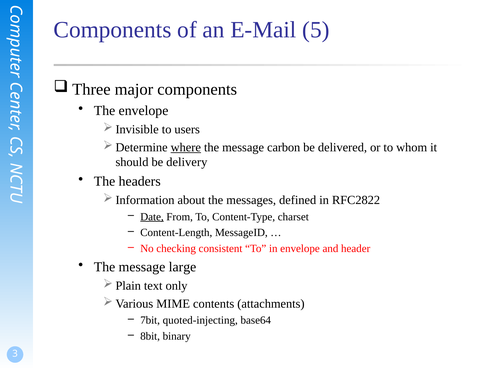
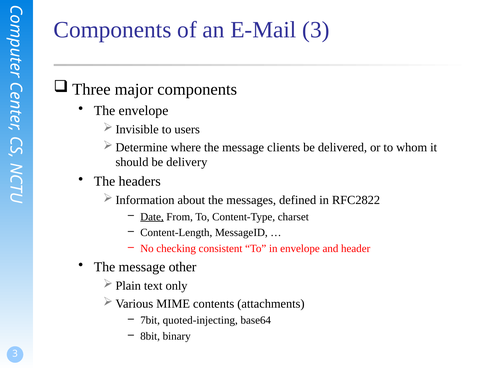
E-Mail 5: 5 -> 3
where underline: present -> none
carbon: carbon -> clients
large: large -> other
